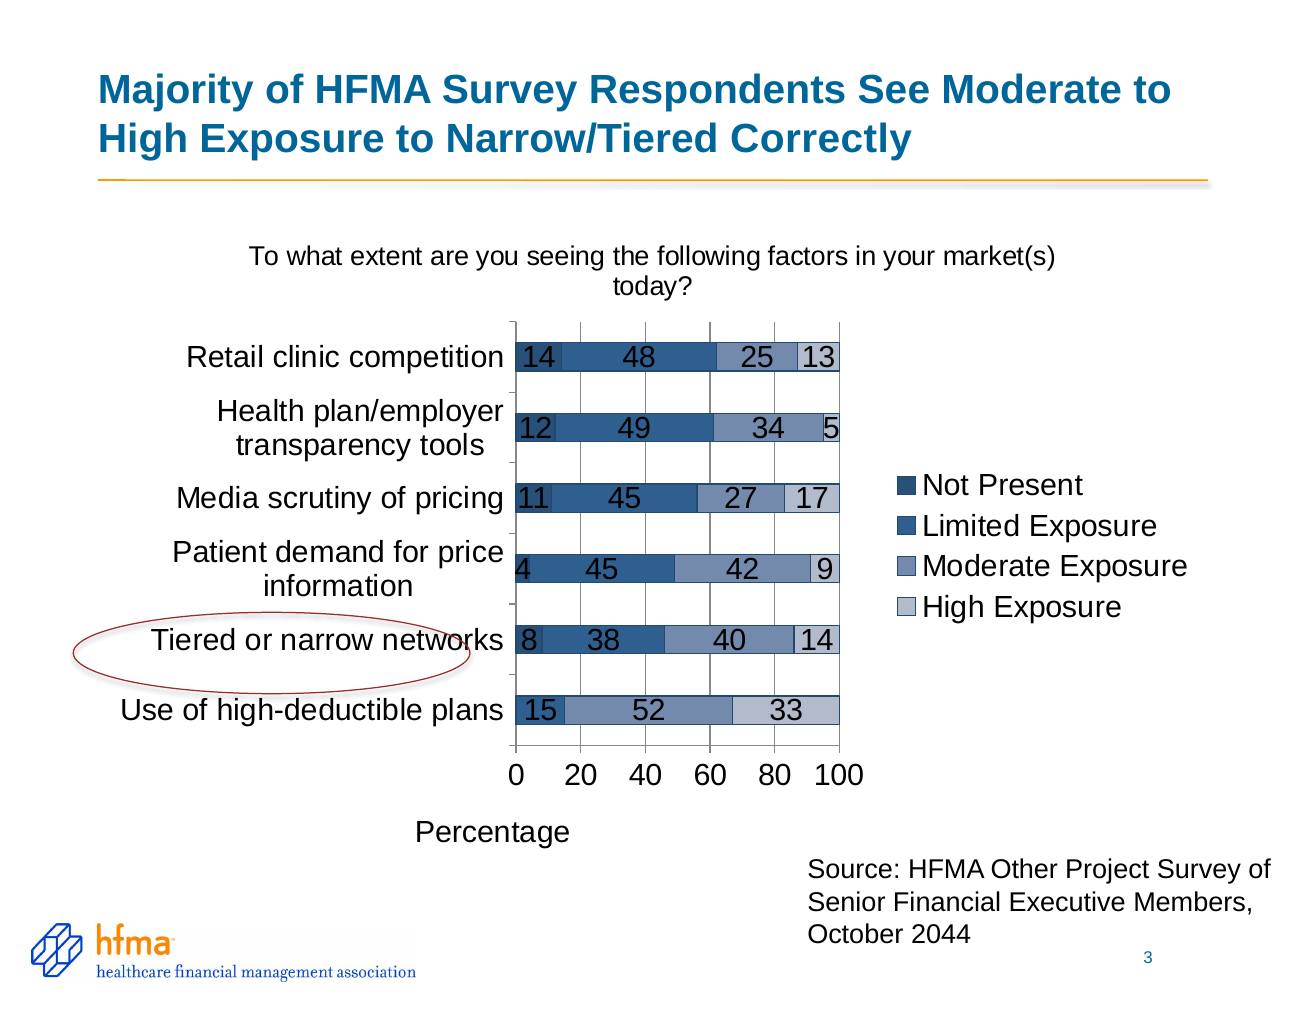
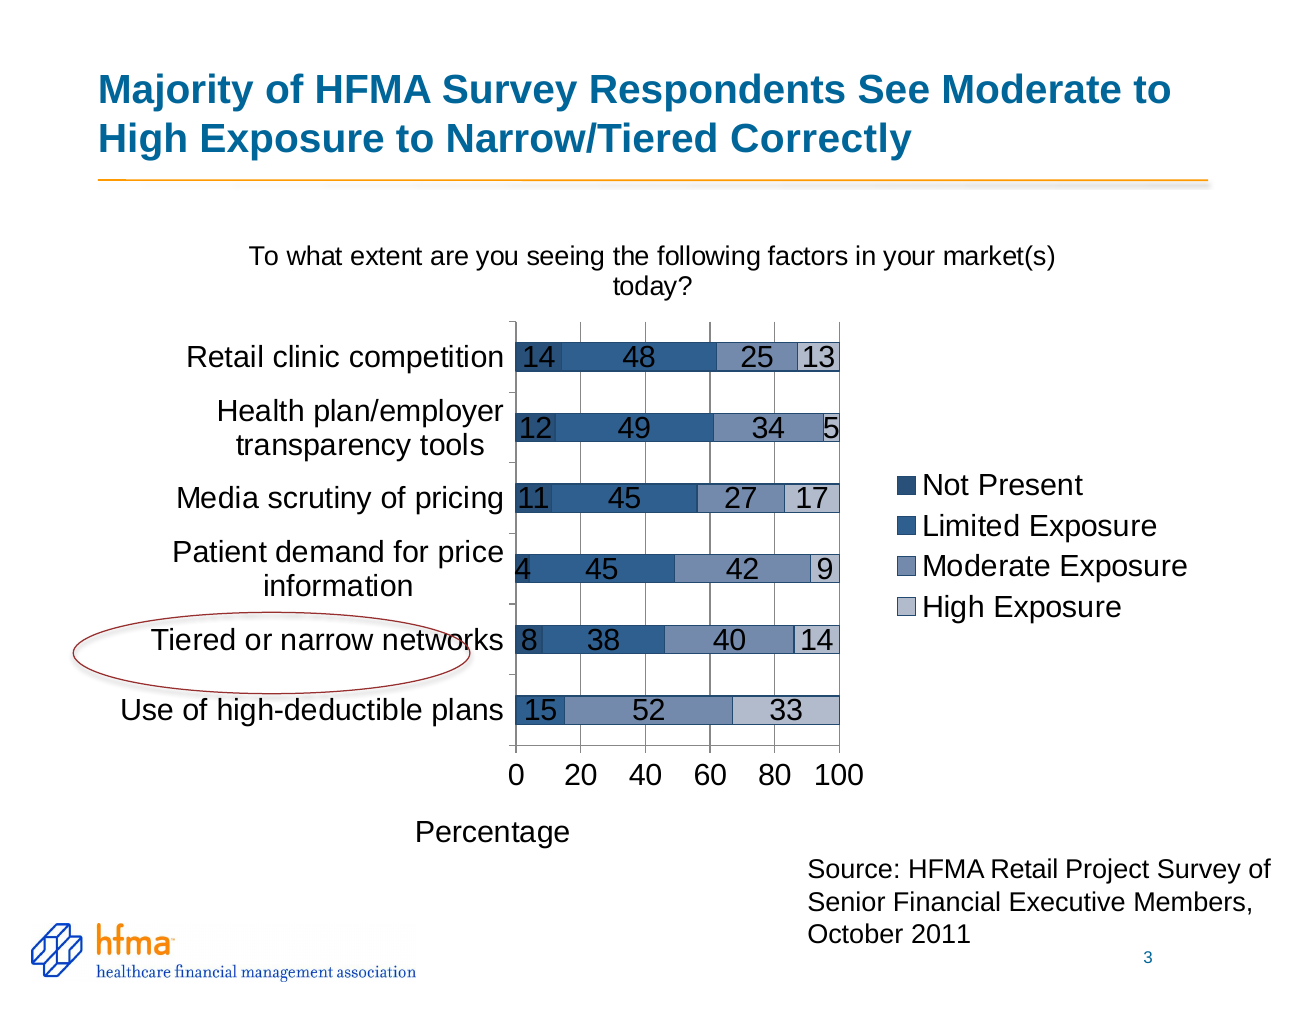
HFMA Other: Other -> Retail
2044: 2044 -> 2011
